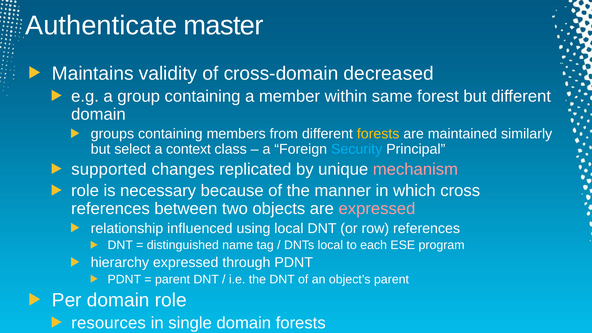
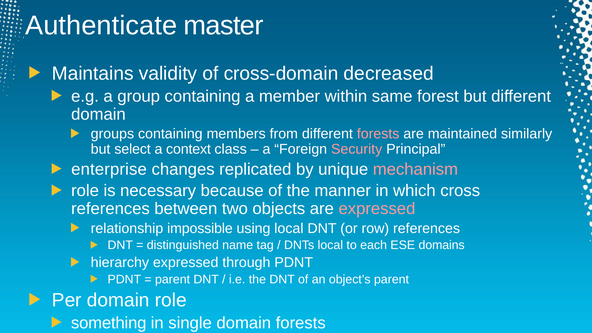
forests at (378, 134) colour: yellow -> pink
Security colour: light blue -> pink
supported: supported -> enterprise
influenced: influenced -> impossible
program: program -> domains
resources: resources -> something
